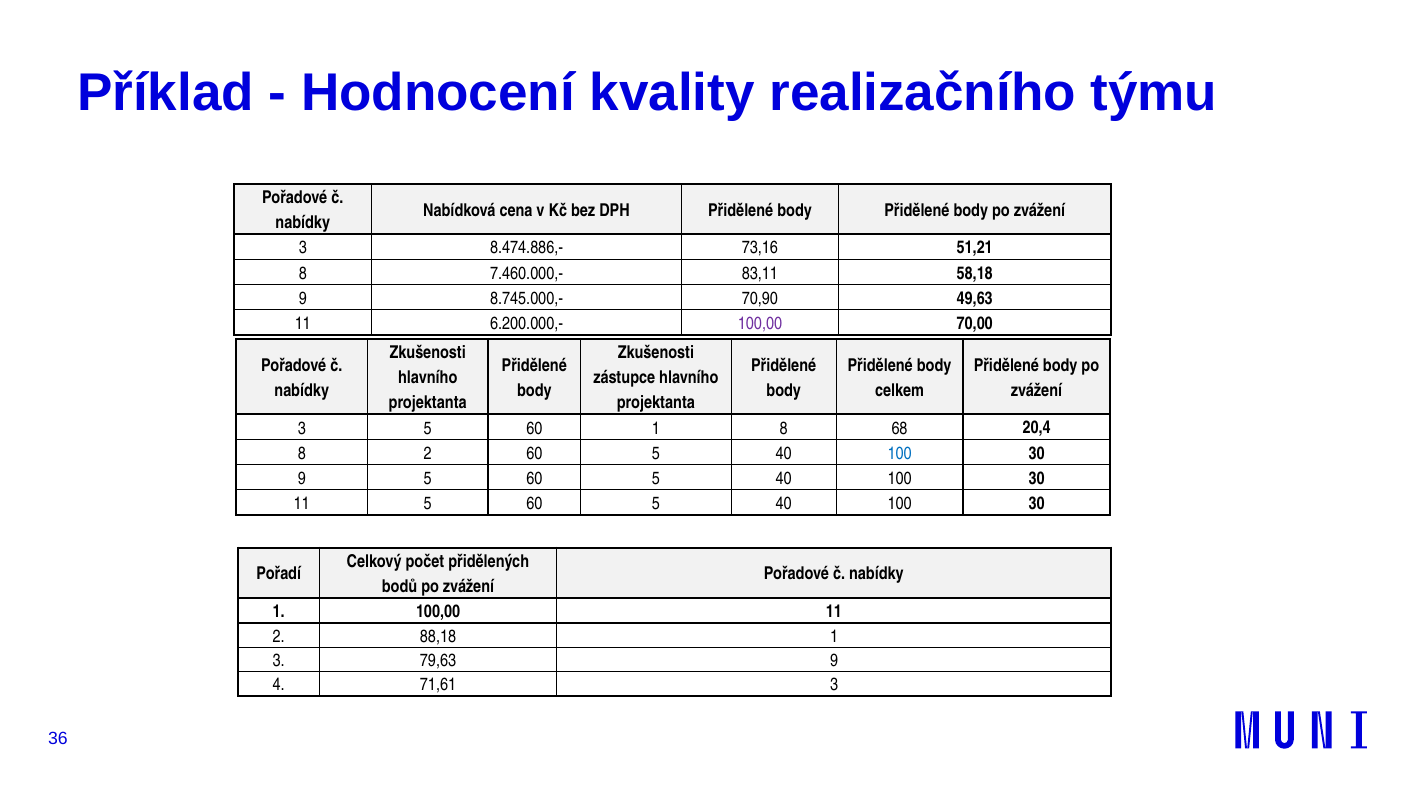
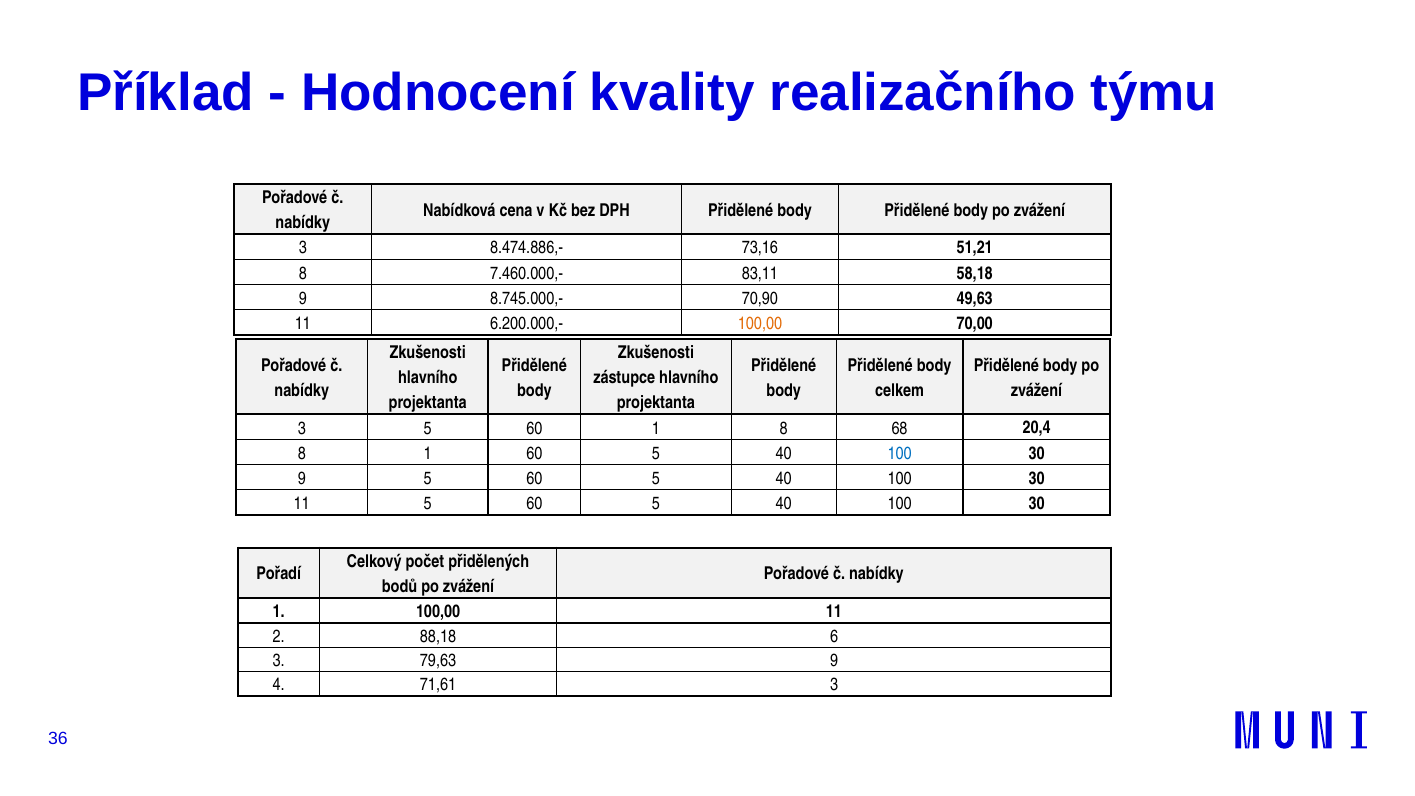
100,00 at (760, 324) colour: purple -> orange
8 2: 2 -> 1
88,18 1: 1 -> 6
